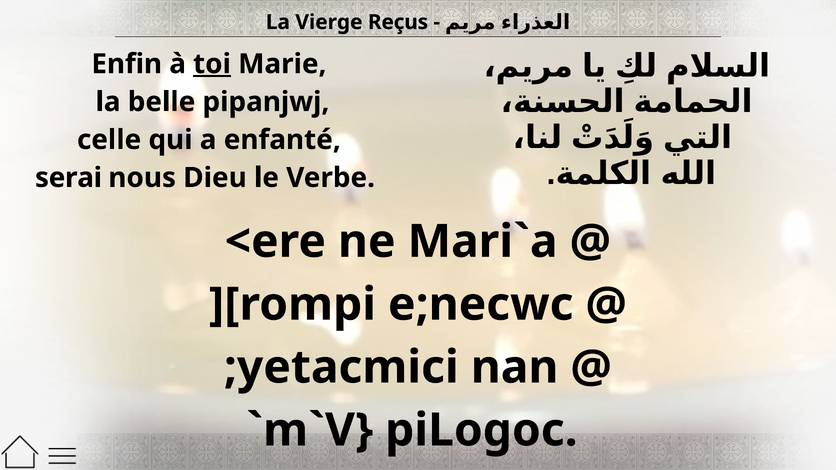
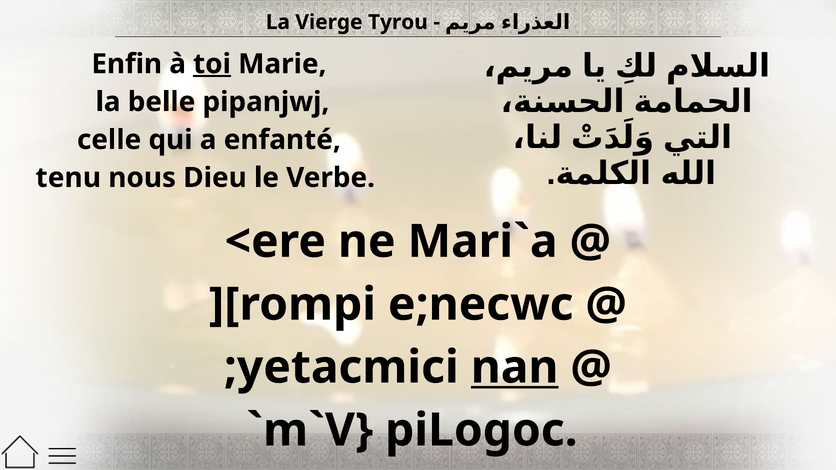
Reçus: Reçus -> Tyrou
serai: serai -> tenu
nan underline: none -> present
